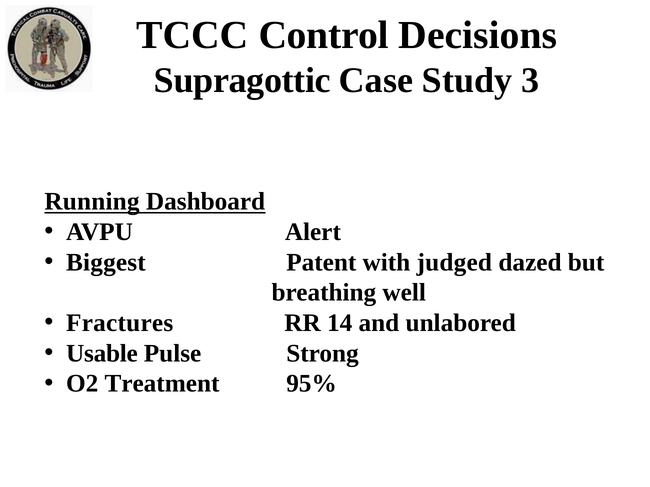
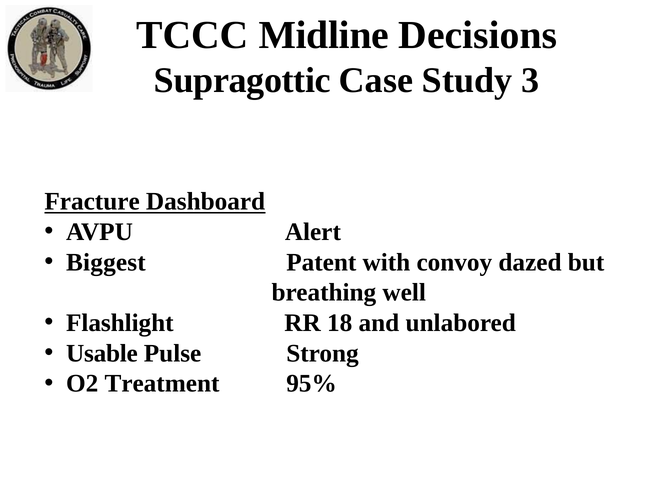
Control: Control -> Midline
Running: Running -> Fracture
judged: judged -> convoy
Fractures: Fractures -> Flashlight
14: 14 -> 18
